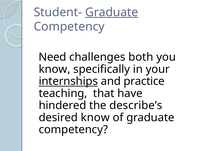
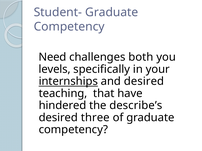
Graduate at (112, 12) underline: present -> none
know at (55, 69): know -> levels
and practice: practice -> desired
desired know: know -> three
